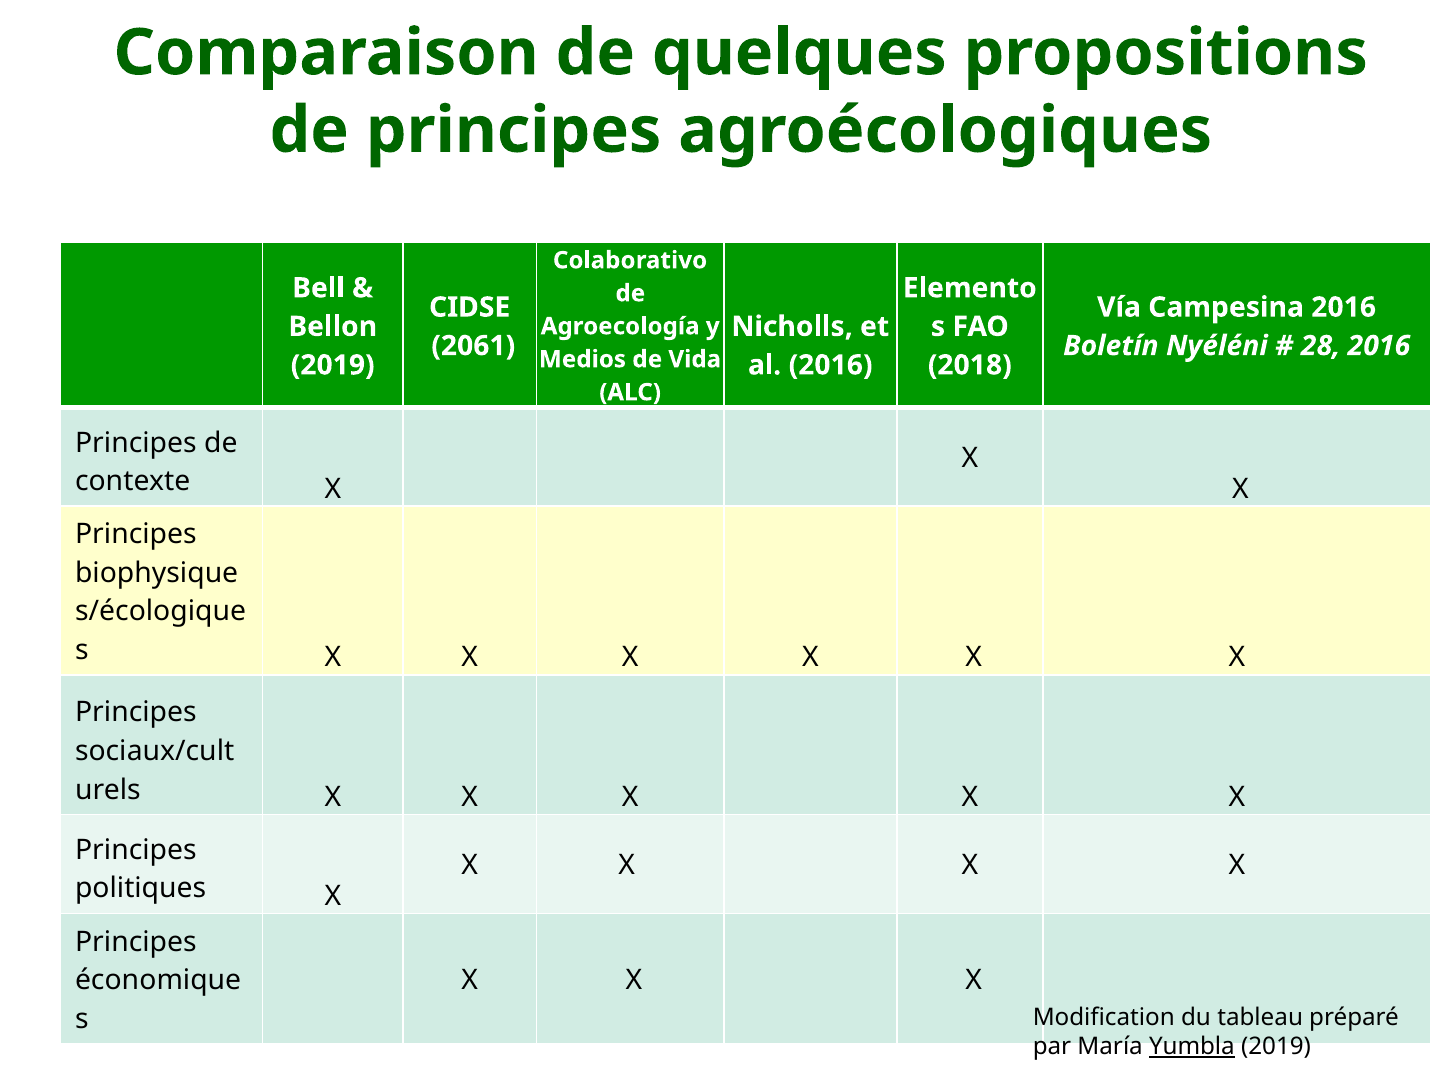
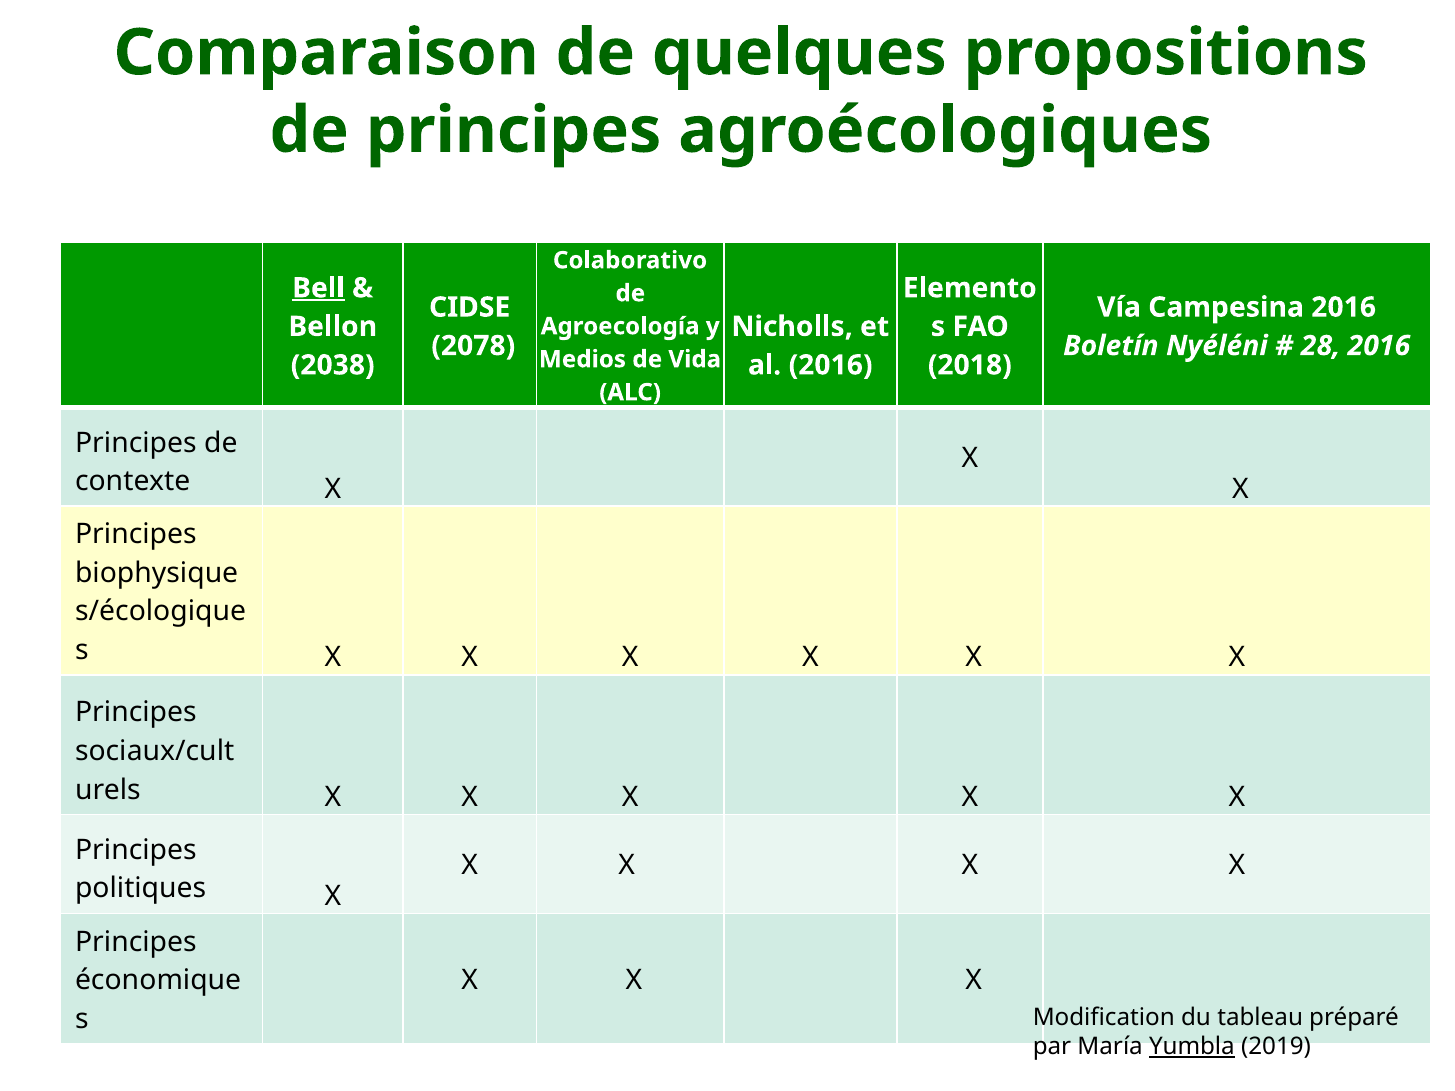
Bell underline: none -> present
2061: 2061 -> 2078
2019 at (333, 365): 2019 -> 2038
